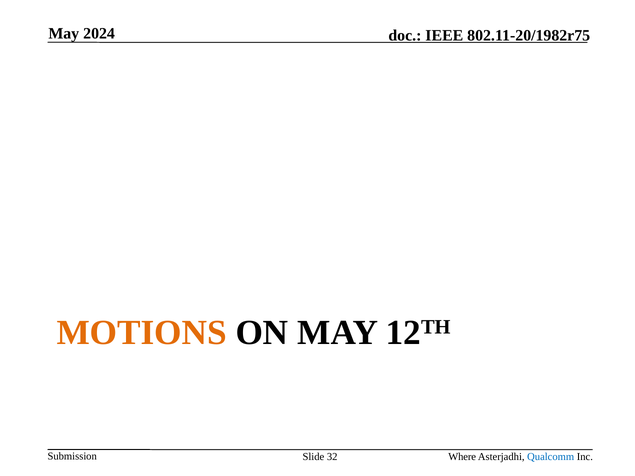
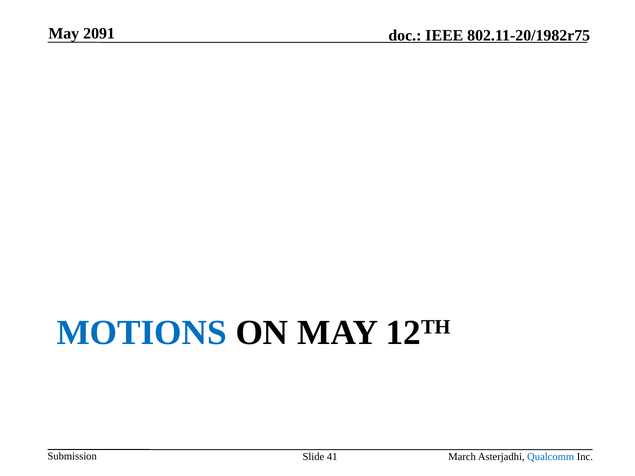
2024: 2024 -> 2091
MOTIONS colour: orange -> blue
32: 32 -> 41
Where: Where -> March
